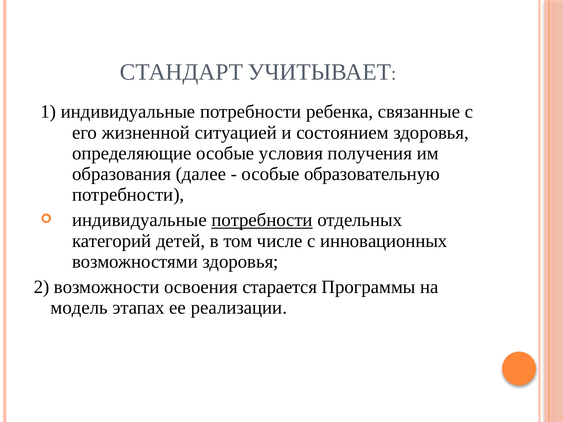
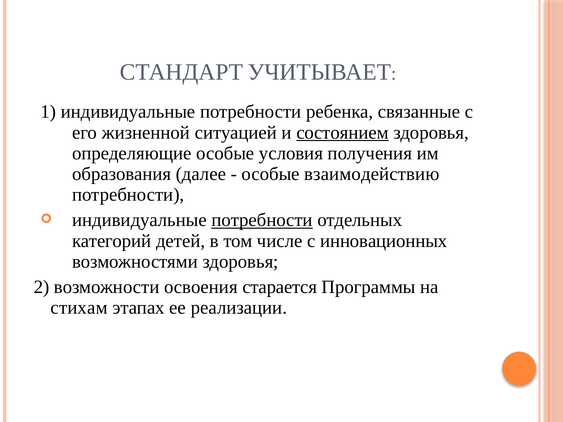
состоянием underline: none -> present
образовательную: образовательную -> взаимодействию
модель: модель -> стихам
